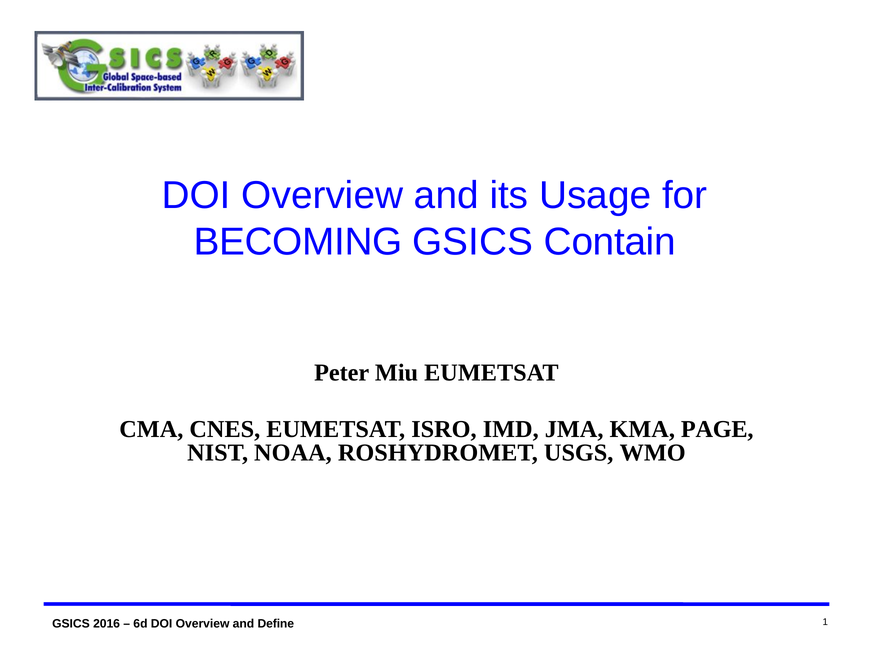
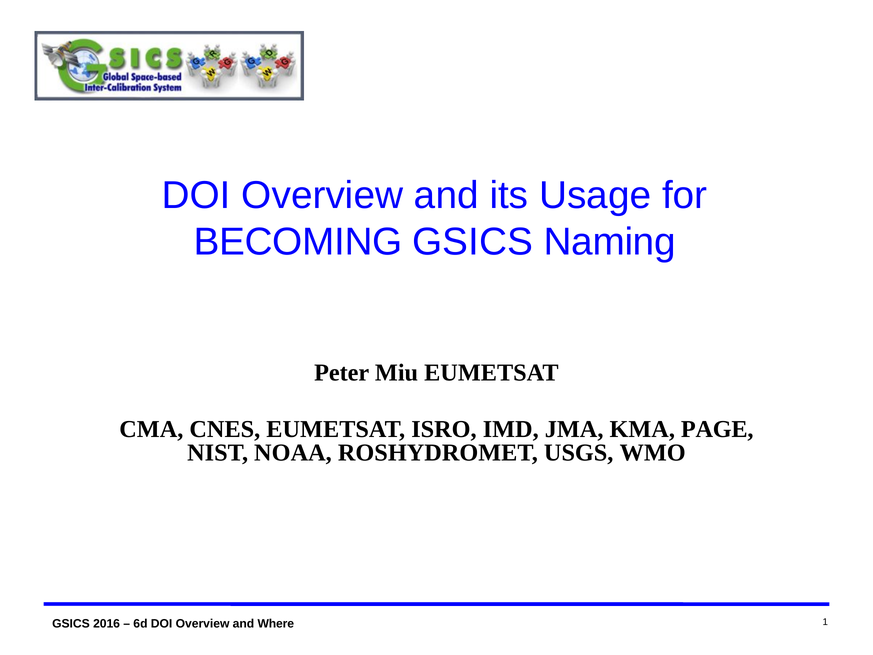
Contain: Contain -> Naming
Define: Define -> Where
